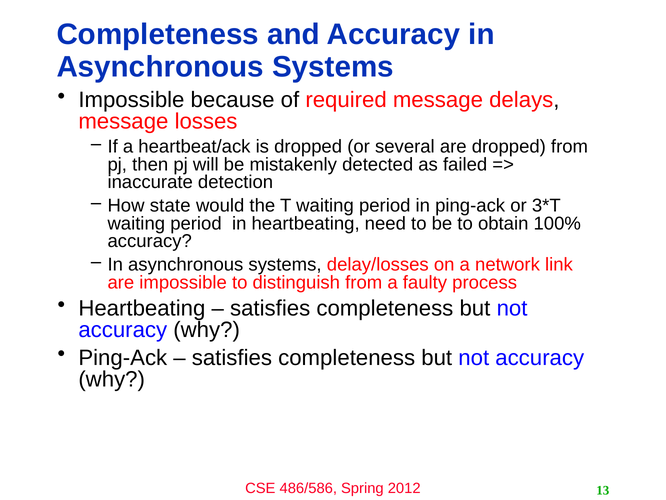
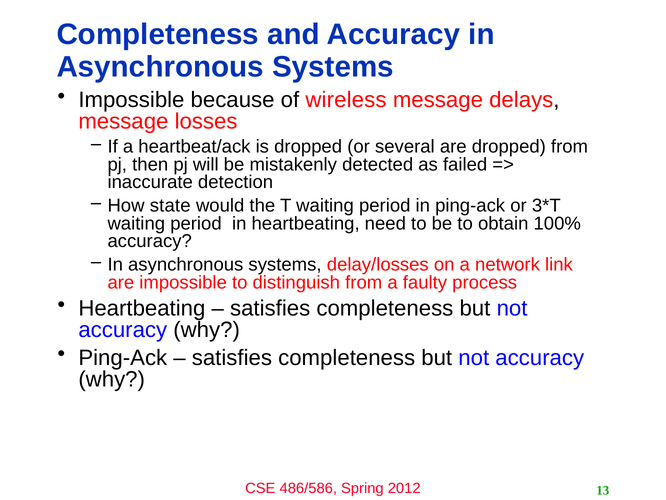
required: required -> wireless
